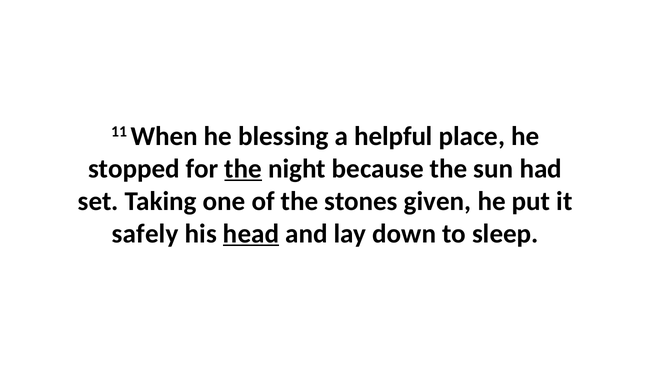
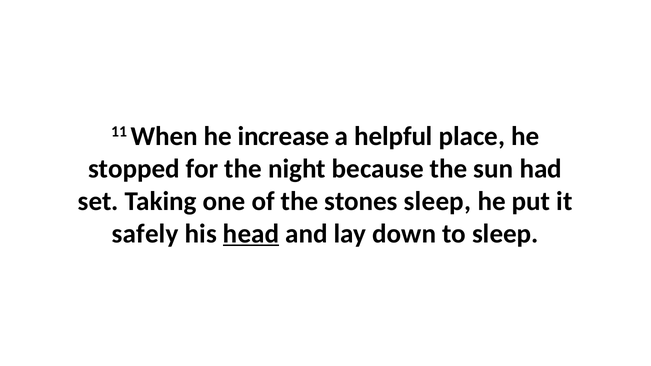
blessing: blessing -> increase
the at (243, 169) underline: present -> none
stones given: given -> sleep
